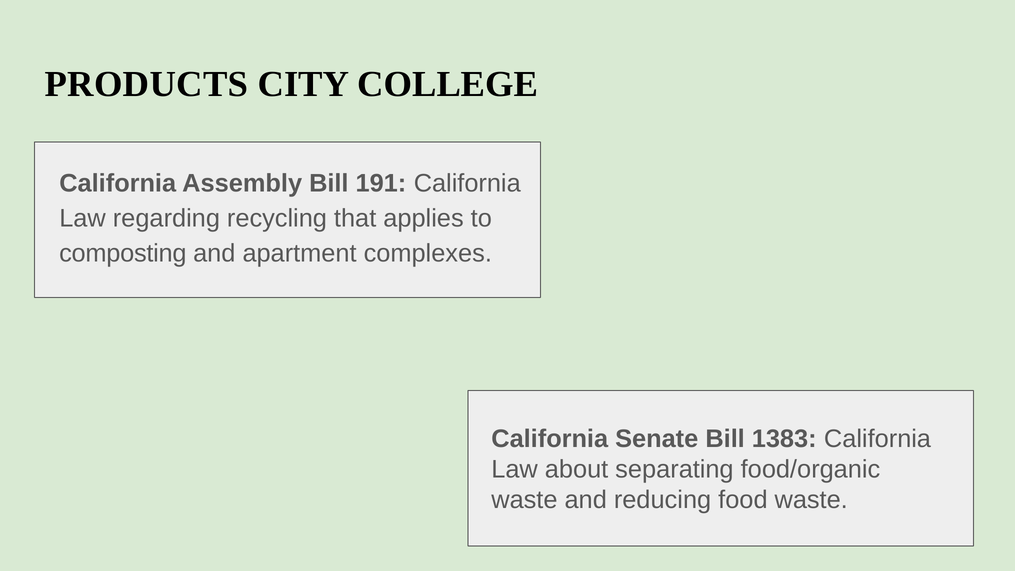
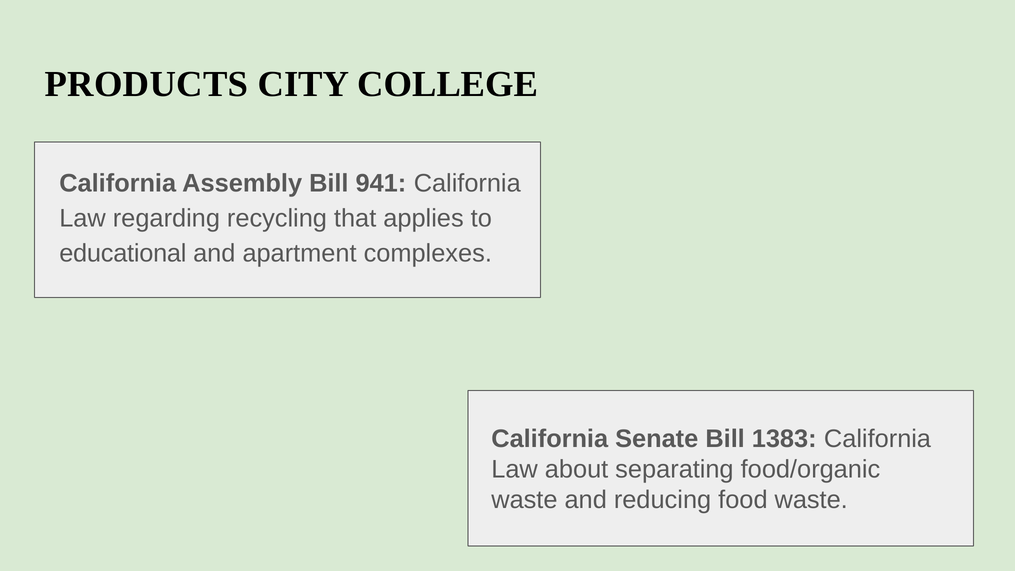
191: 191 -> 941
composting: composting -> educational
